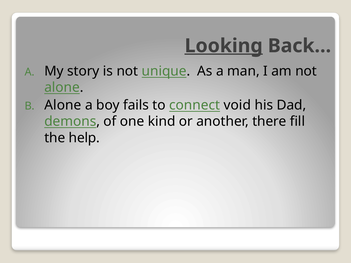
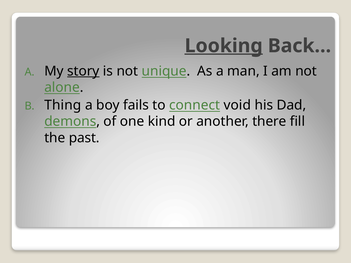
story underline: none -> present
Alone at (63, 105): Alone -> Thing
help: help -> past
